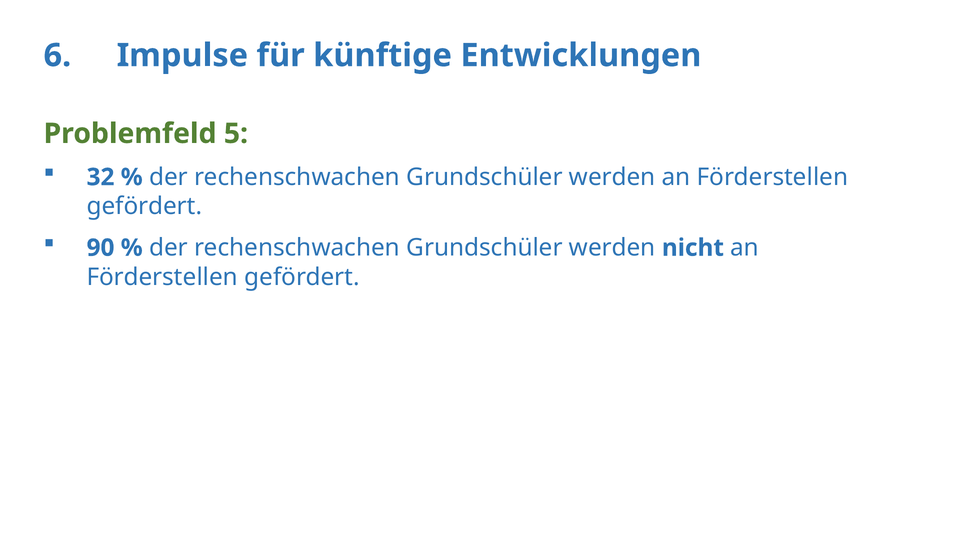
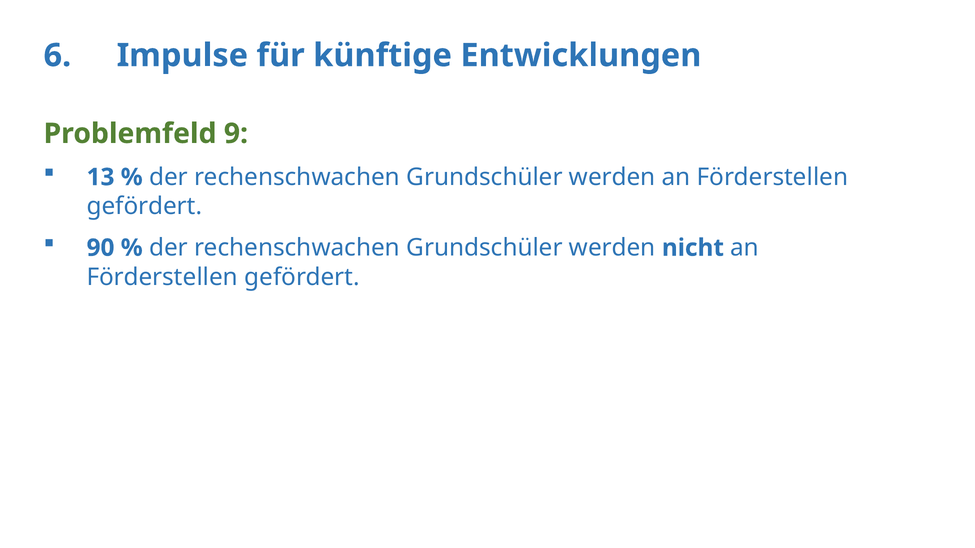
5: 5 -> 9
32: 32 -> 13
